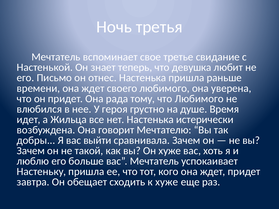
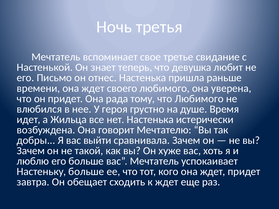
Настеньку пришла: пришла -> больше
к хуже: хуже -> ждет
